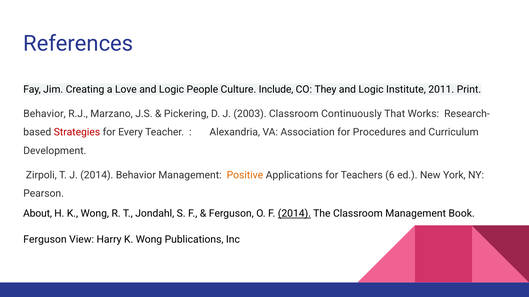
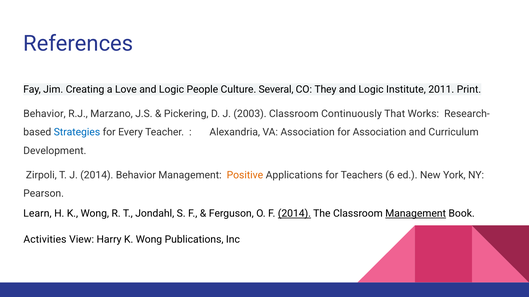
Include: Include -> Several
Strategies colour: red -> blue
for Procedures: Procedures -> Association
About: About -> Learn
Management at (416, 214) underline: none -> present
Ferguson at (45, 240): Ferguson -> Activities
